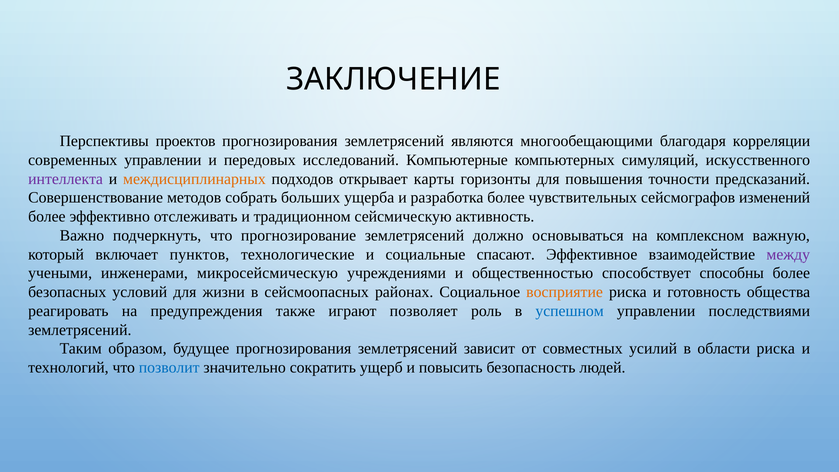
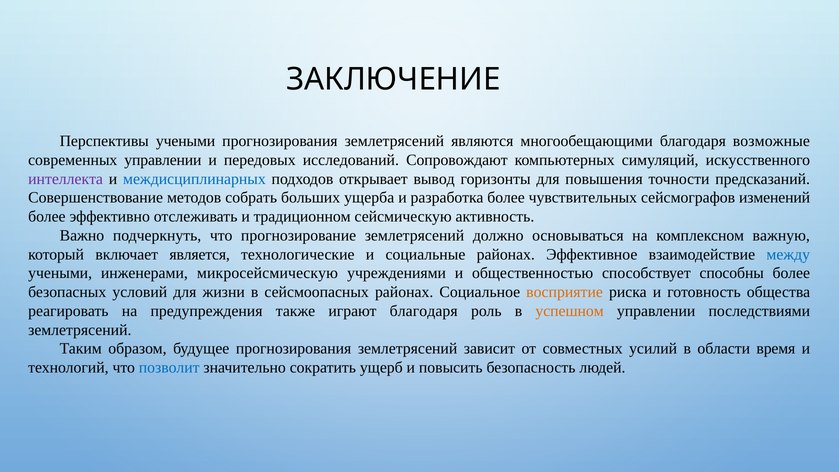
Перспективы проектов: проектов -> учеными
корреляции: корреляции -> возможные
Компьютерные: Компьютерные -> Сопровождают
междисциплинарных colour: orange -> blue
карты: карты -> вывод
пунктов: пунктов -> является
социальные спасают: спасают -> районах
между colour: purple -> blue
играют позволяет: позволяет -> благодаря
успешном colour: blue -> orange
области риска: риска -> время
